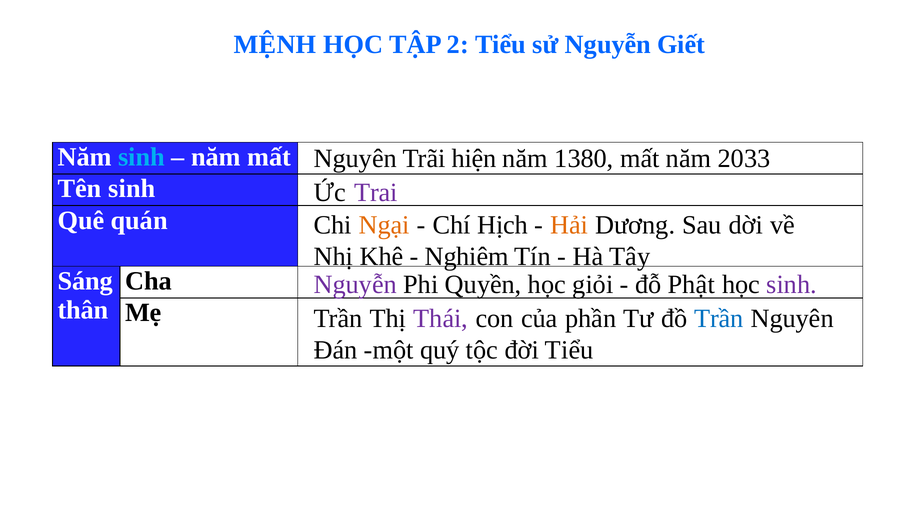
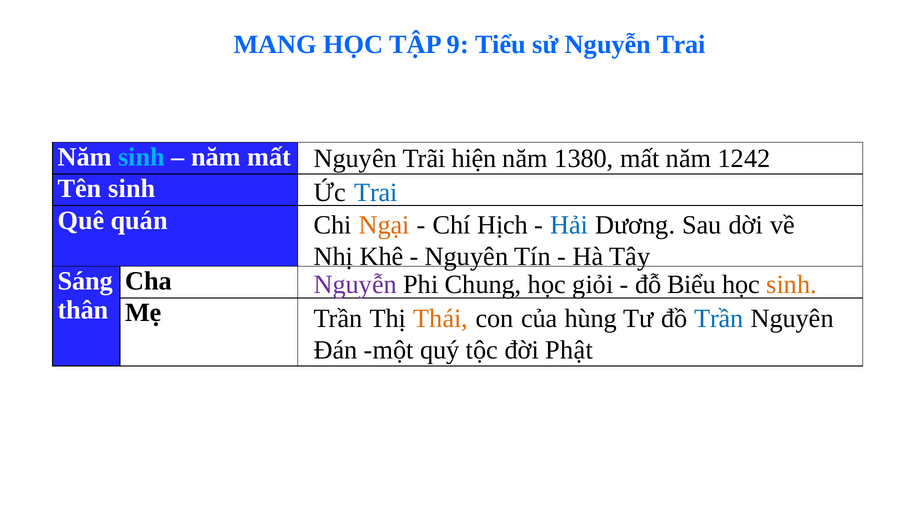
MỆNH: MỆNH -> MANG
2: 2 -> 9
Nguyễn Giết: Giết -> Trai
2033: 2033 -> 1242
Trai at (376, 192) colour: purple -> blue
Hải colour: orange -> blue
Nghiêm at (467, 256): Nghiêm -> Nguyên
Quyền: Quyền -> Chung
Phật: Phật -> Biểu
sinh at (792, 284) colour: purple -> orange
Thái colour: purple -> orange
phần: phần -> hùng
đời Tiểu: Tiểu -> Phật
